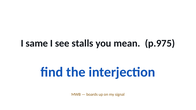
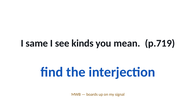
stalls: stalls -> kinds
p.975: p.975 -> p.719
